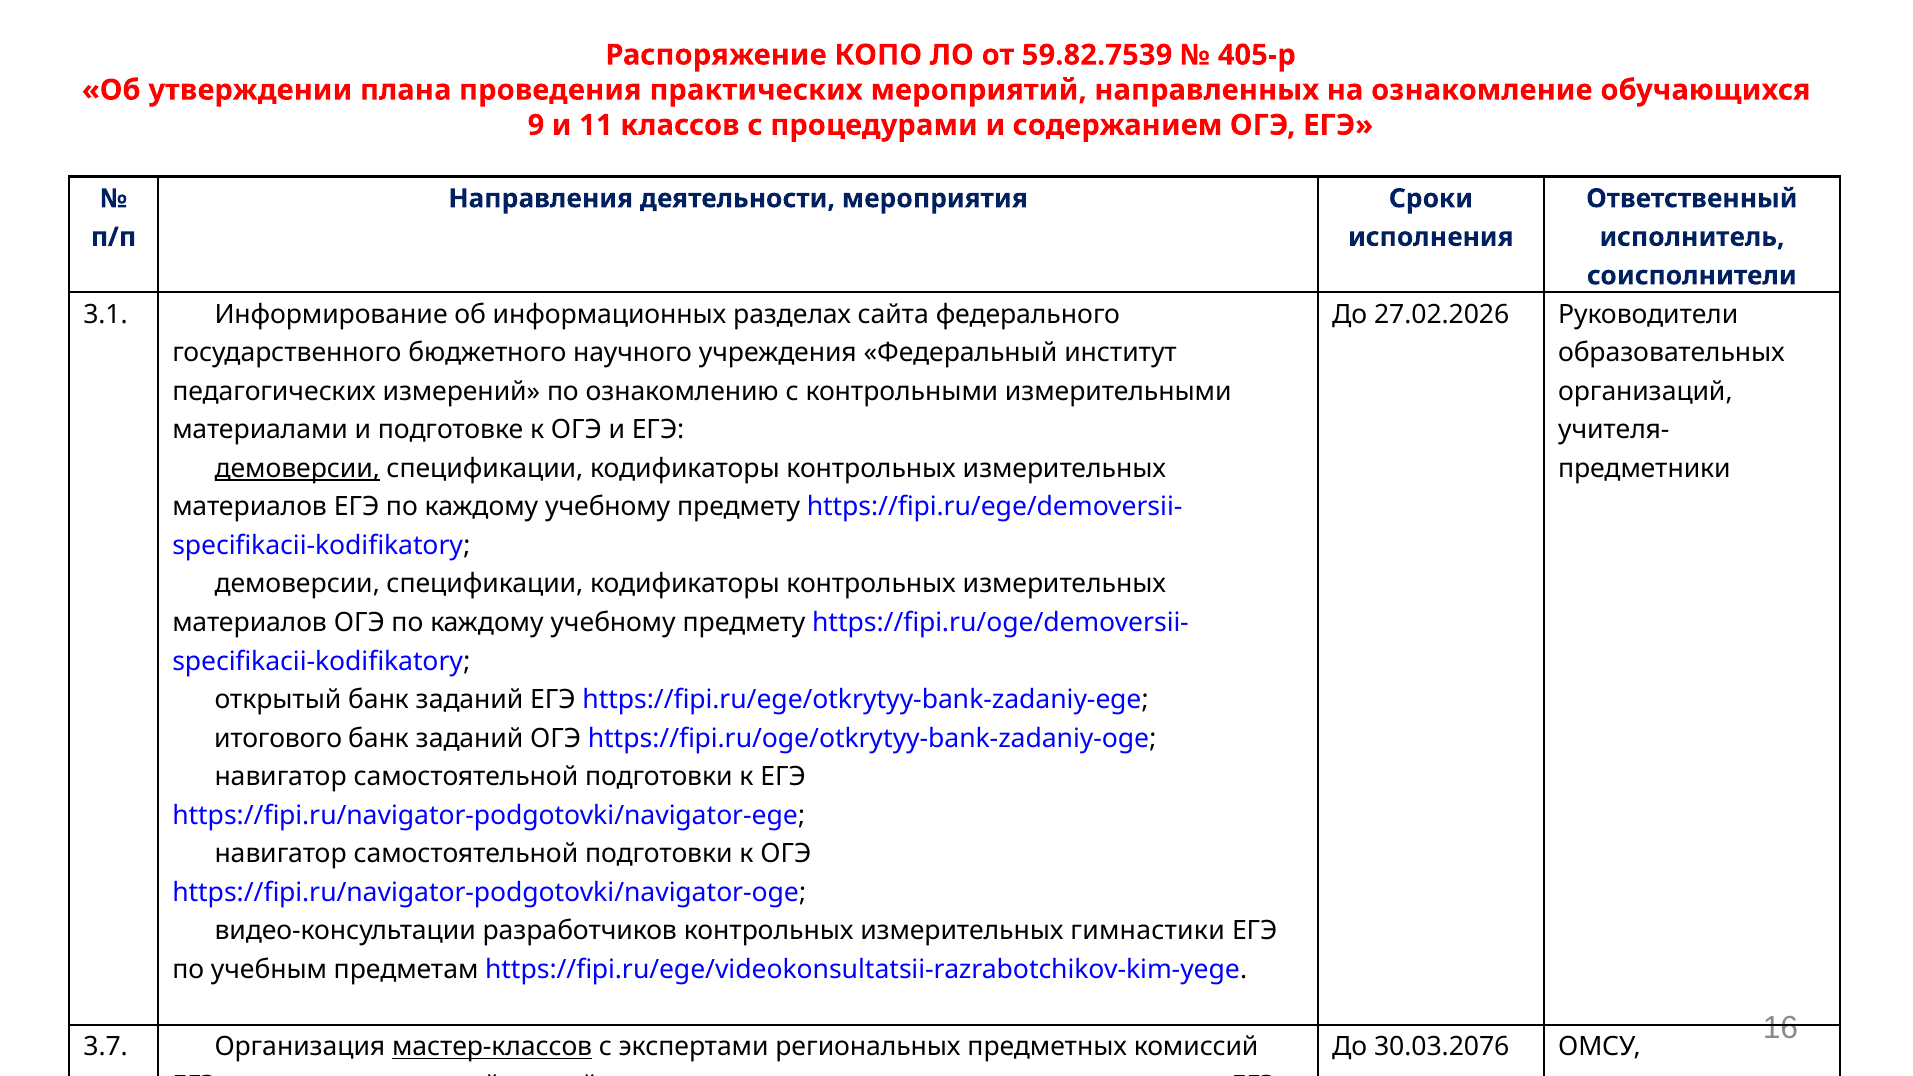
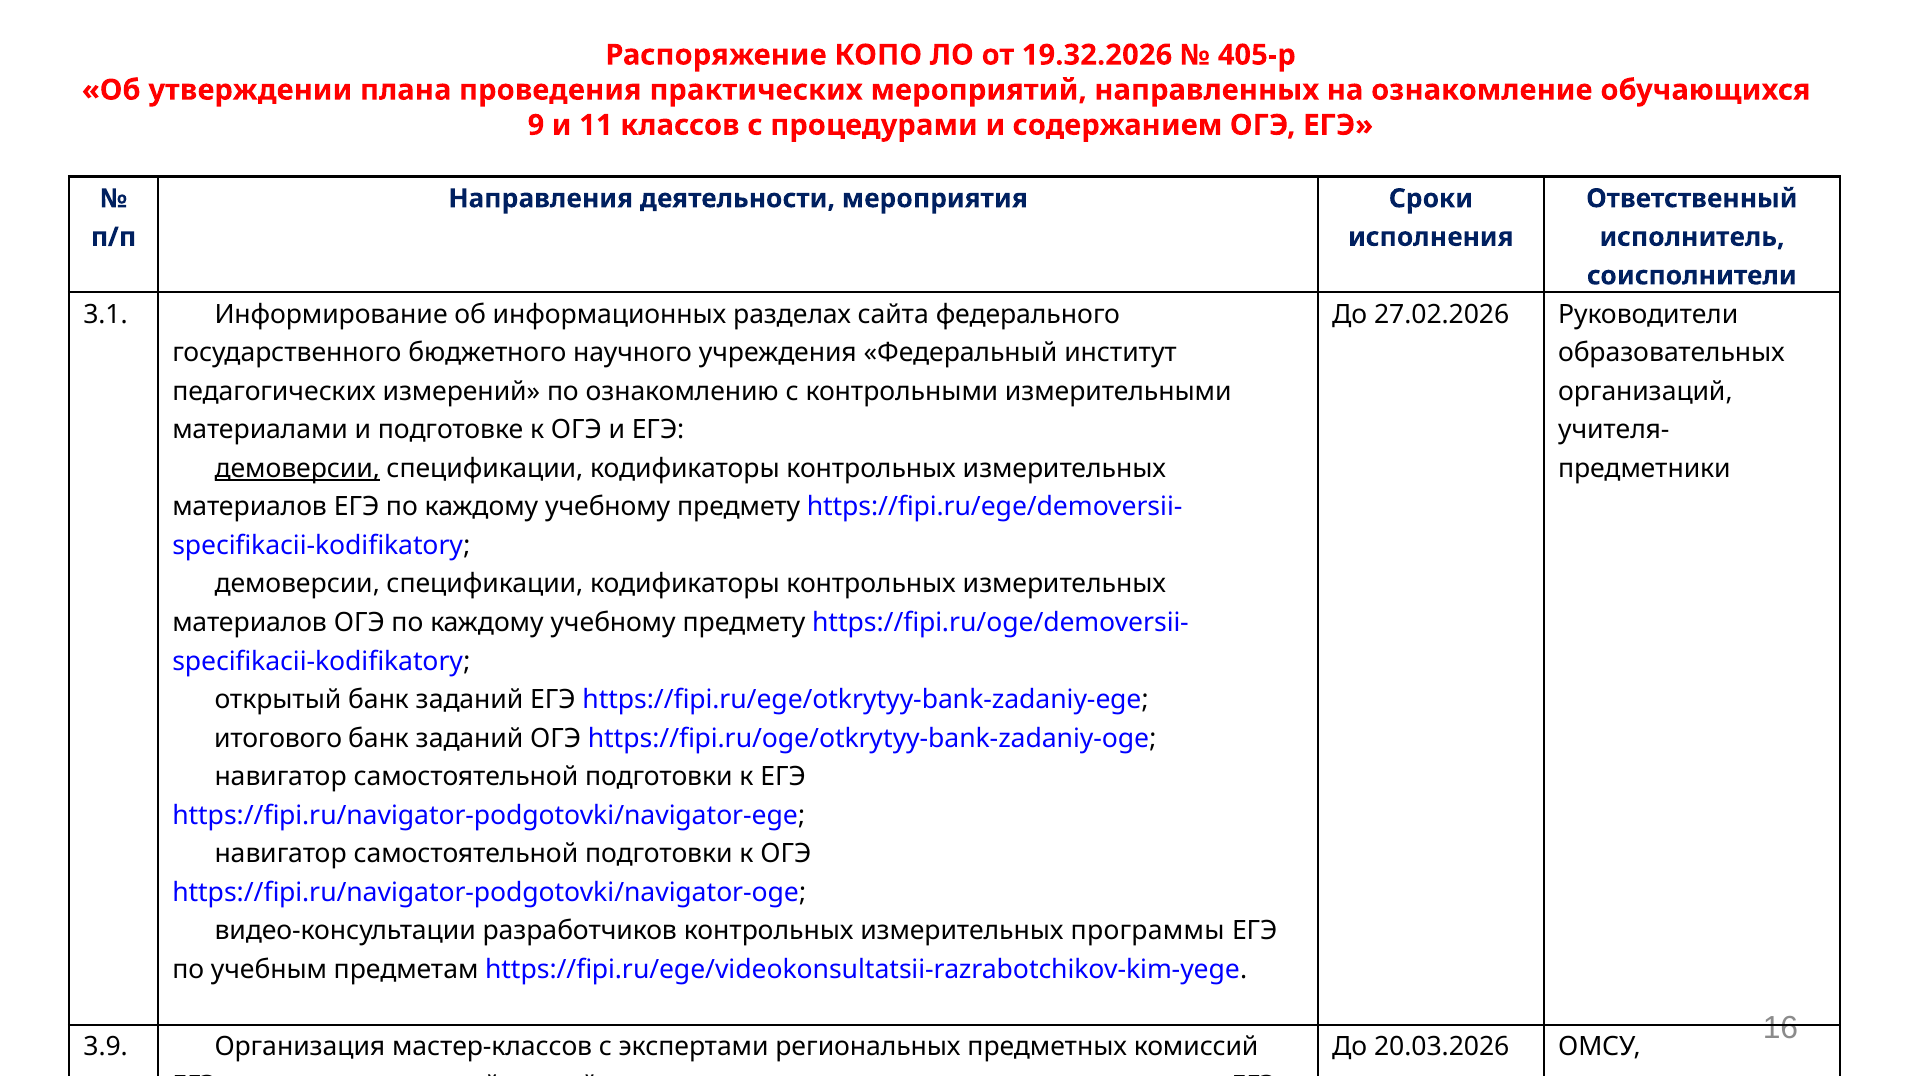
59.82.7539: 59.82.7539 -> 19.32.2026
гимнастики: гимнастики -> программы
3.7: 3.7 -> 3.9
мастер-классов underline: present -> none
30.03.2076: 30.03.2076 -> 20.03.2026
